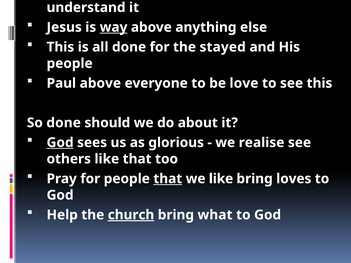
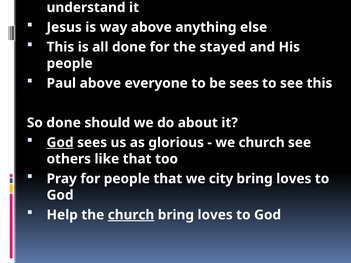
way underline: present -> none
be love: love -> sees
we realise: realise -> church
that at (168, 179) underline: present -> none
we like: like -> city
what at (215, 215): what -> loves
